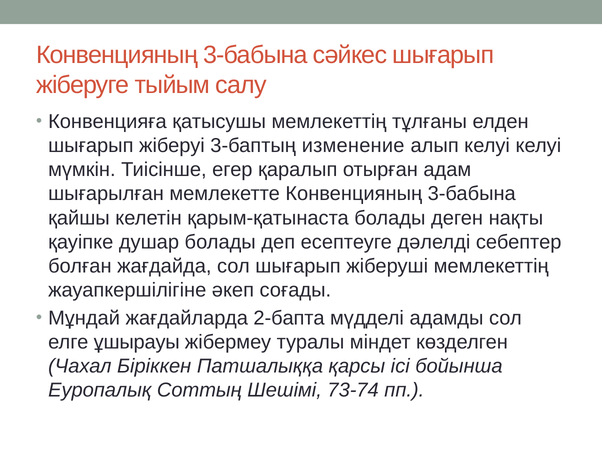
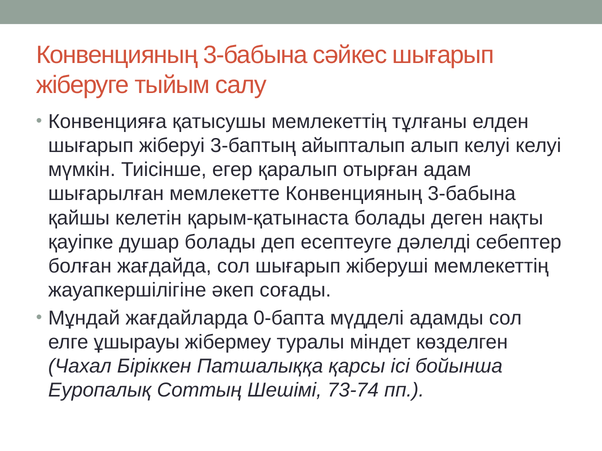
изменение: изменение -> айыпталып
2-бапта: 2-бапта -> 0-бапта
